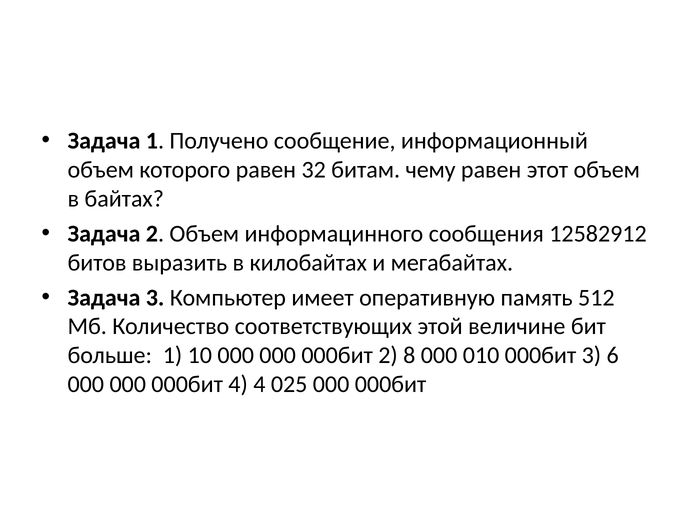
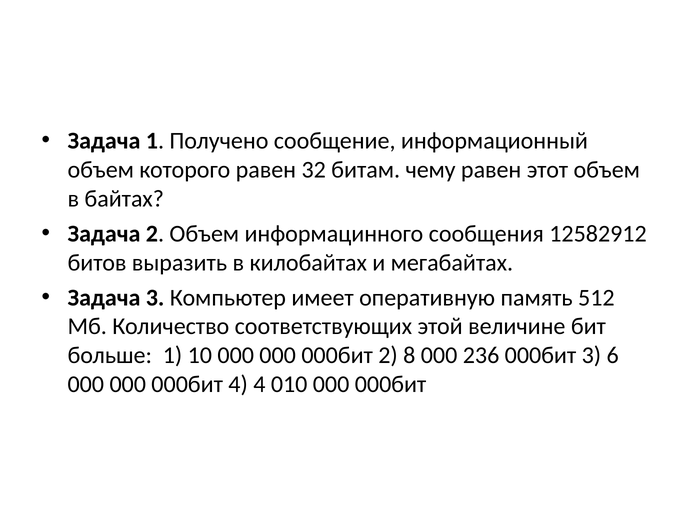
010: 010 -> 236
025: 025 -> 010
